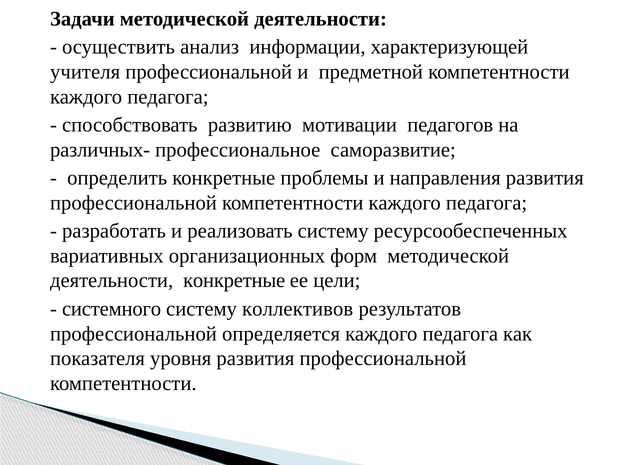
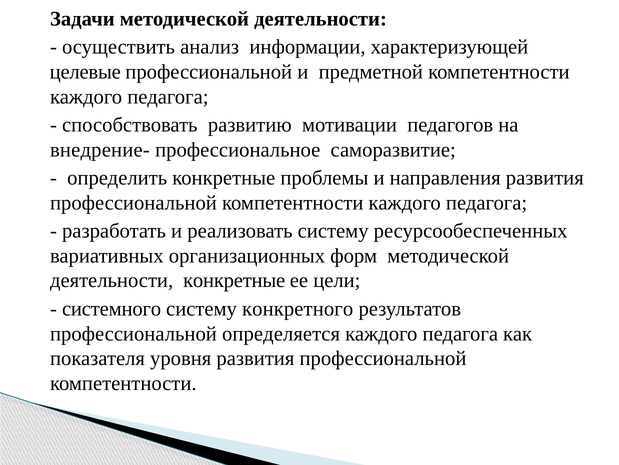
учителя: учителя -> целевые
различных-: различных- -> внедрение-
коллективов: коллективов -> конкретного
